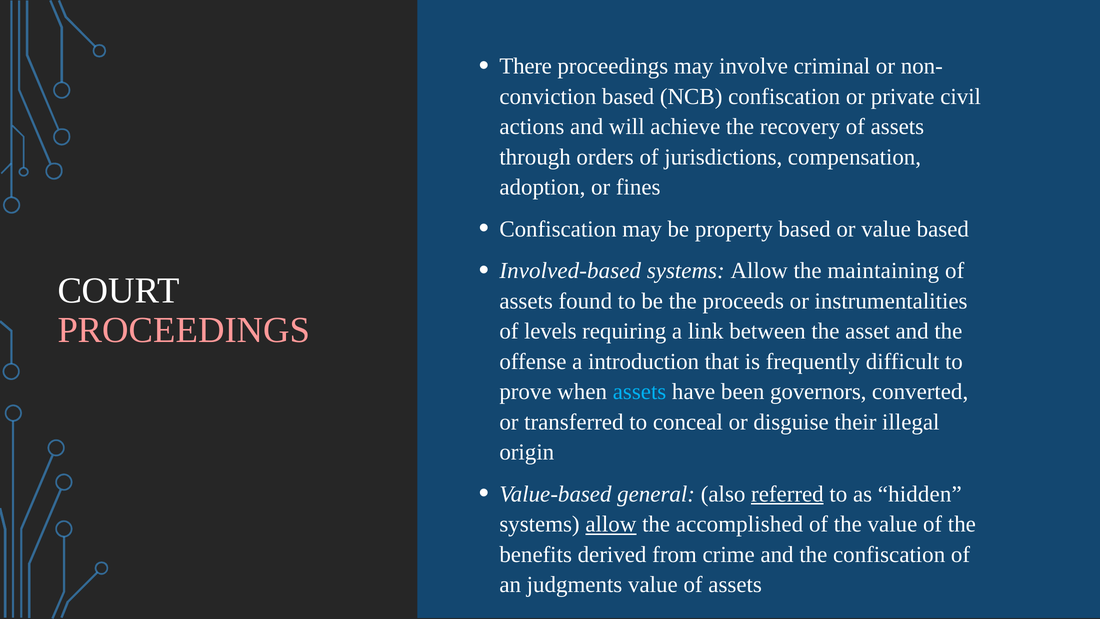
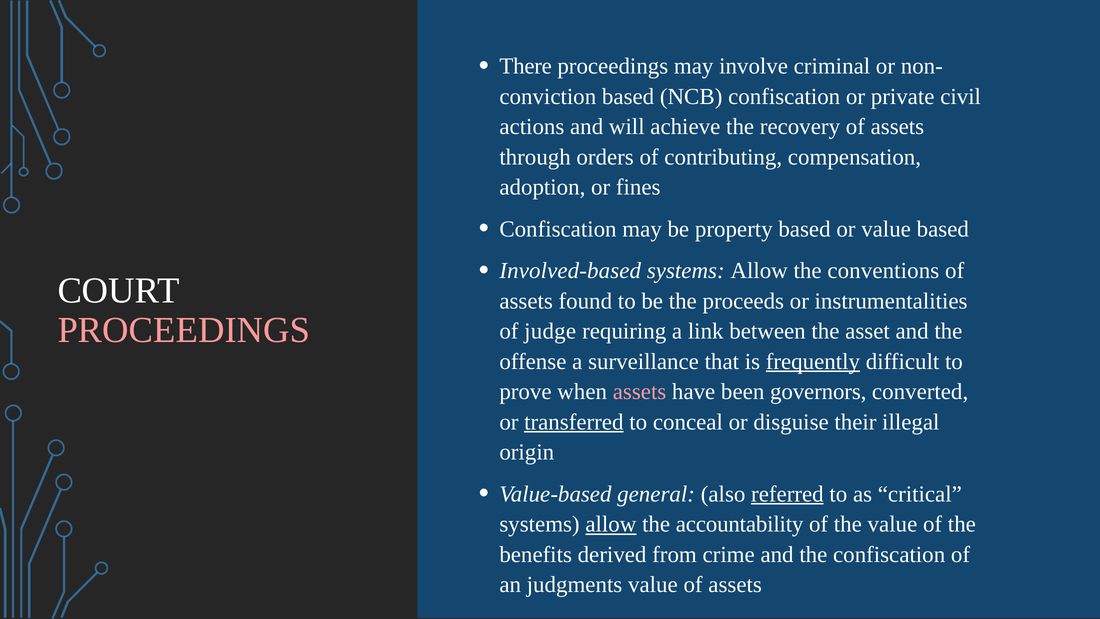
jurisdictions: jurisdictions -> contributing
maintaining: maintaining -> conventions
levels: levels -> judge
introduction: introduction -> surveillance
frequently underline: none -> present
assets at (640, 392) colour: light blue -> pink
transferred underline: none -> present
hidden: hidden -> critical
accomplished: accomplished -> accountability
